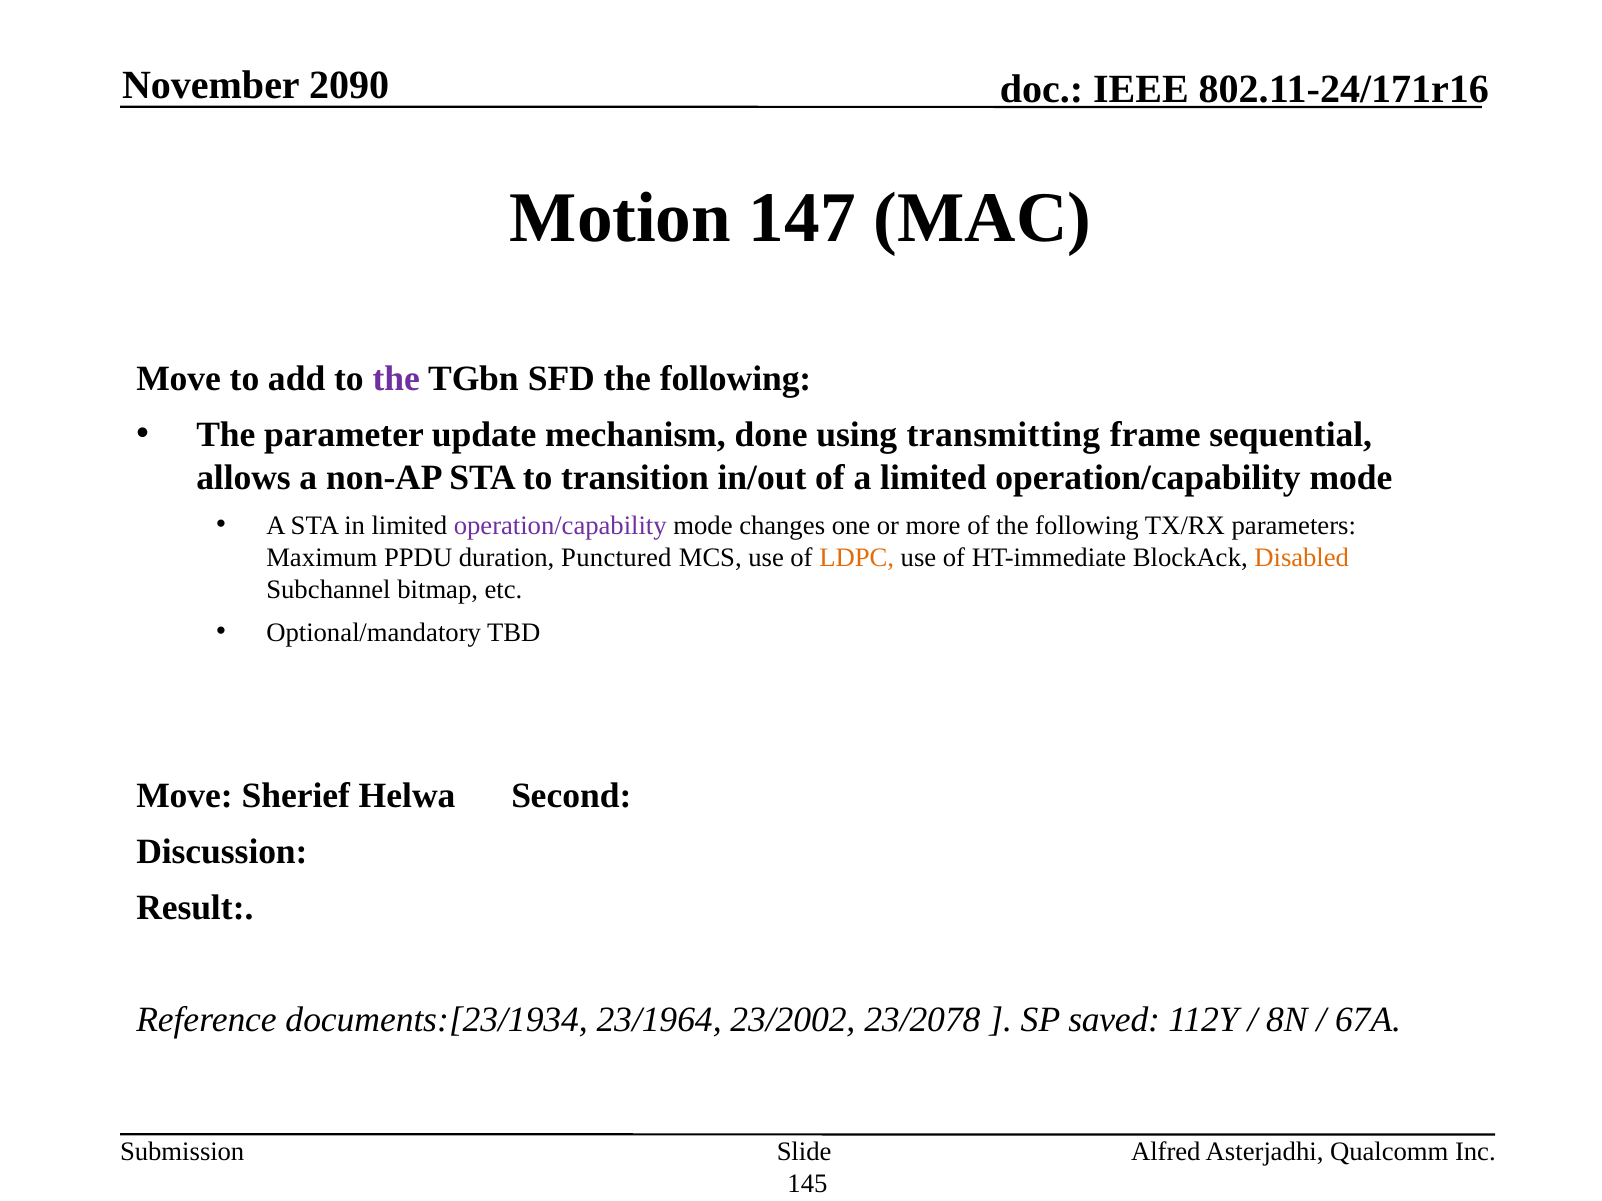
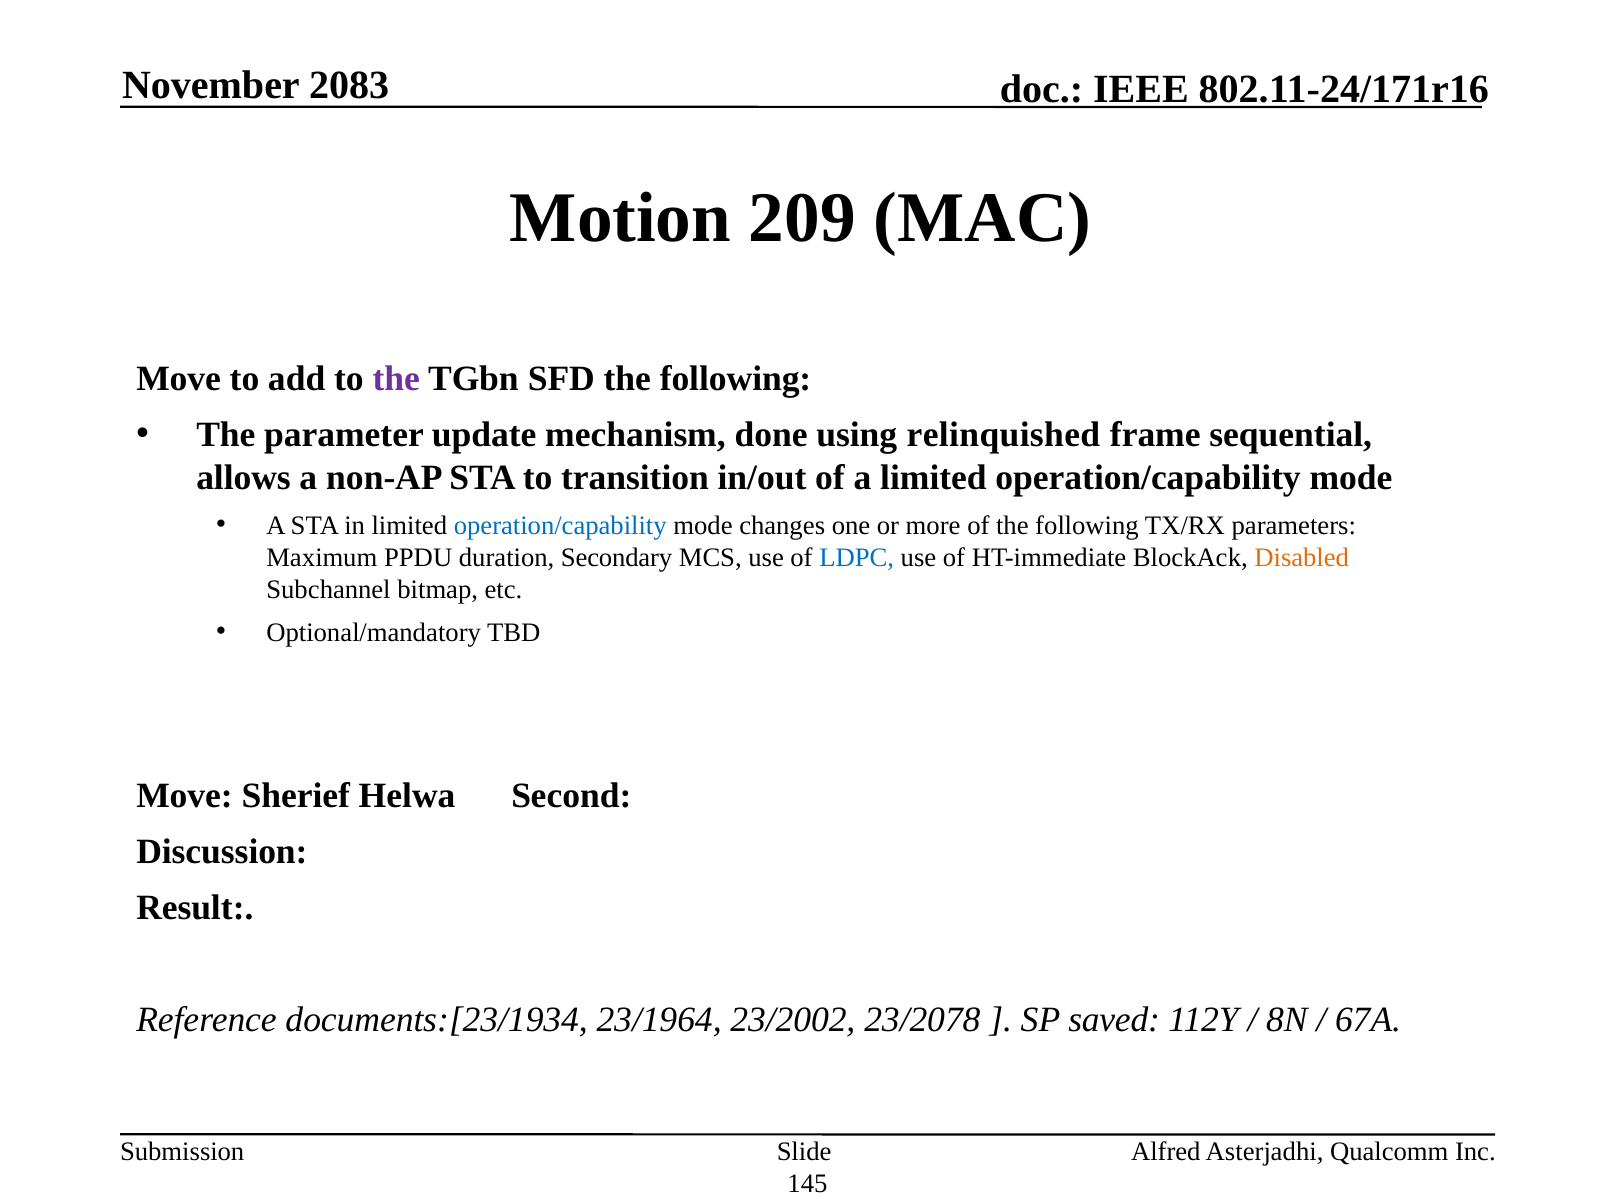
2090: 2090 -> 2083
147: 147 -> 209
transmitting: transmitting -> relinquished
operation/capability at (560, 526) colour: purple -> blue
Punctured: Punctured -> Secondary
LDPC colour: orange -> blue
